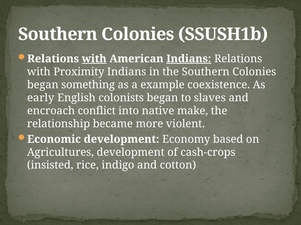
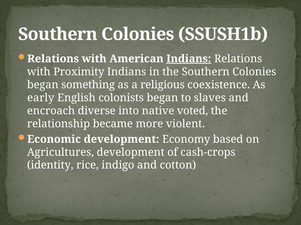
with at (94, 59) underline: present -> none
example: example -> religious
conflict: conflict -> diverse
make: make -> voted
insisted: insisted -> identity
